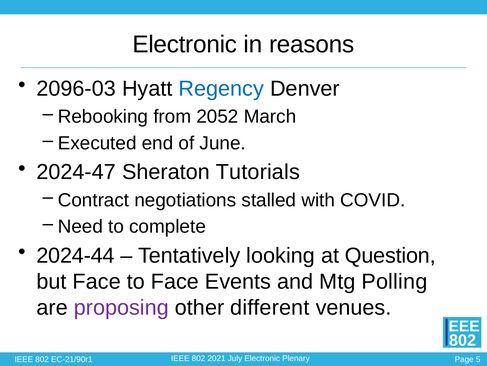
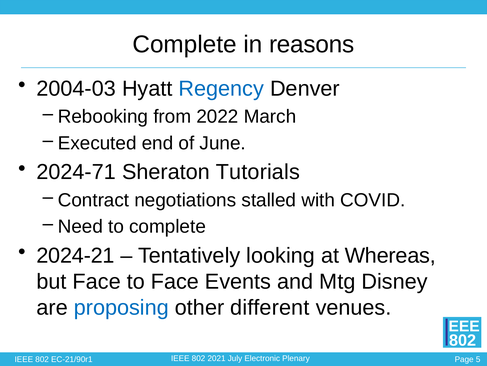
Electronic at (185, 44): Electronic -> Complete
2096-03: 2096-03 -> 2004-03
2052: 2052 -> 2022
2024-47: 2024-47 -> 2024-71
2024-44: 2024-44 -> 2024-21
Question: Question -> Whereas
Polling: Polling -> Disney
proposing colour: purple -> blue
